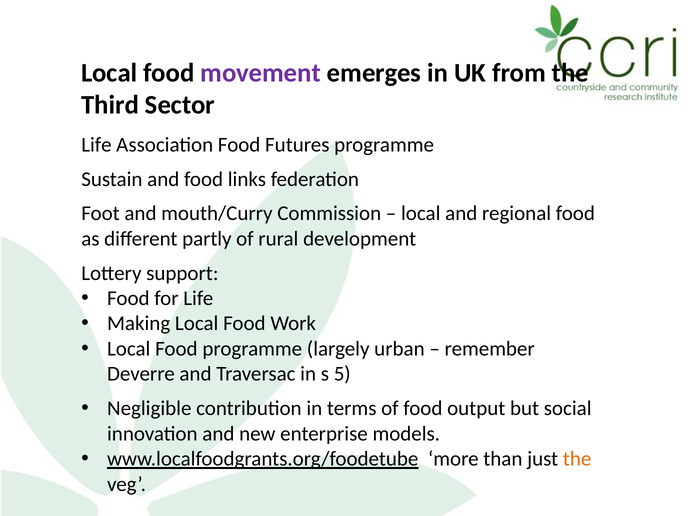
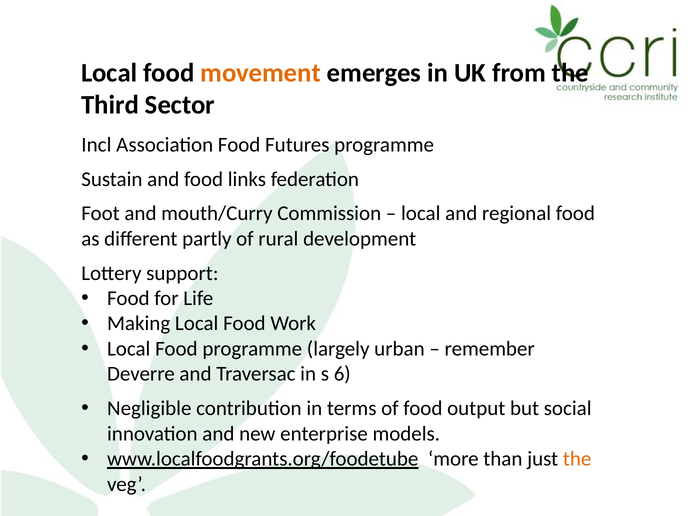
movement colour: purple -> orange
Life at (96, 145): Life -> Incl
5: 5 -> 6
